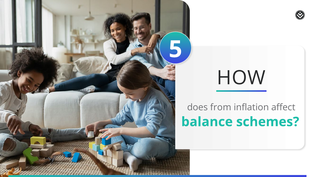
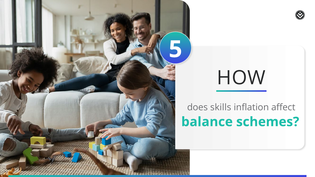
from: from -> skills
